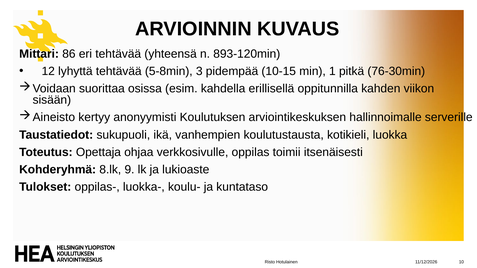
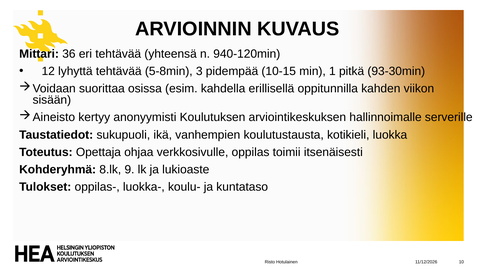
86: 86 -> 36
893-120min: 893-120min -> 940-120min
76-30min: 76-30min -> 93-30min
